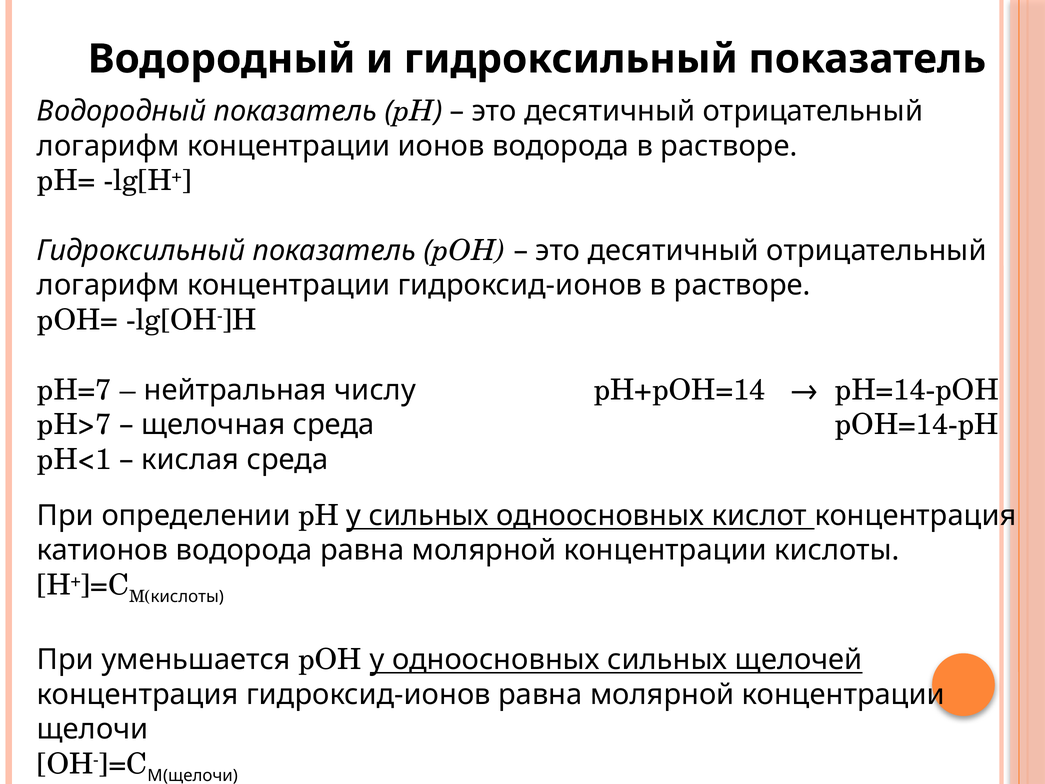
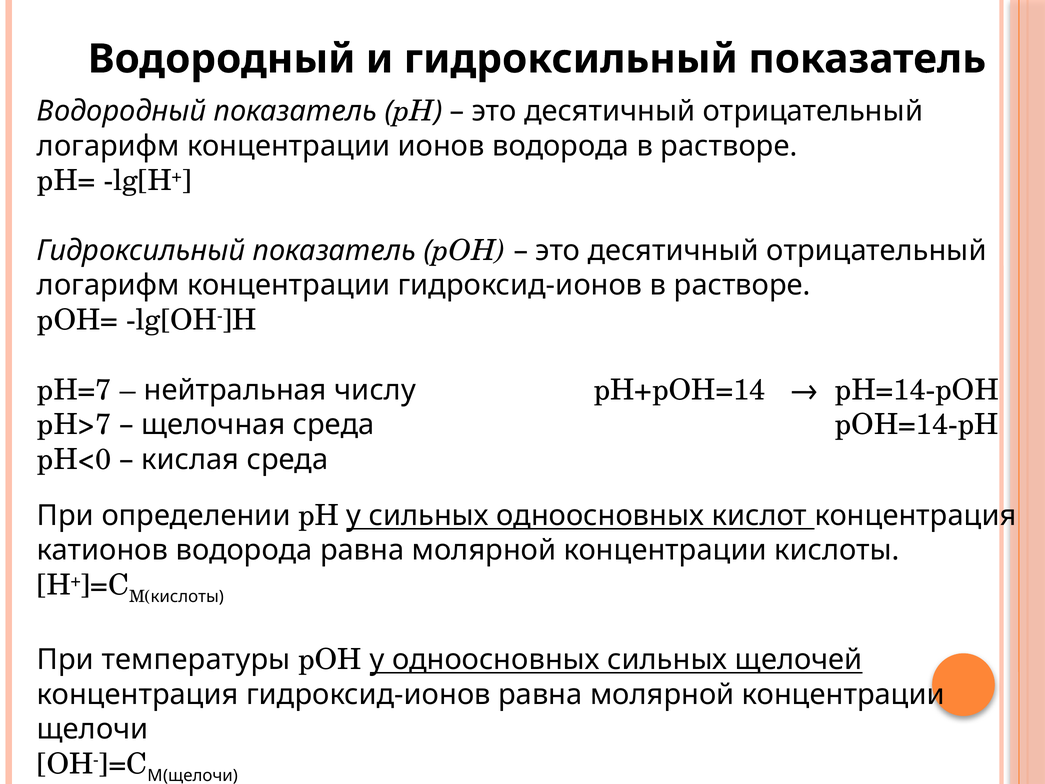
pH<1: pH<1 -> pH<0
уменьшается: уменьшается -> температуры
